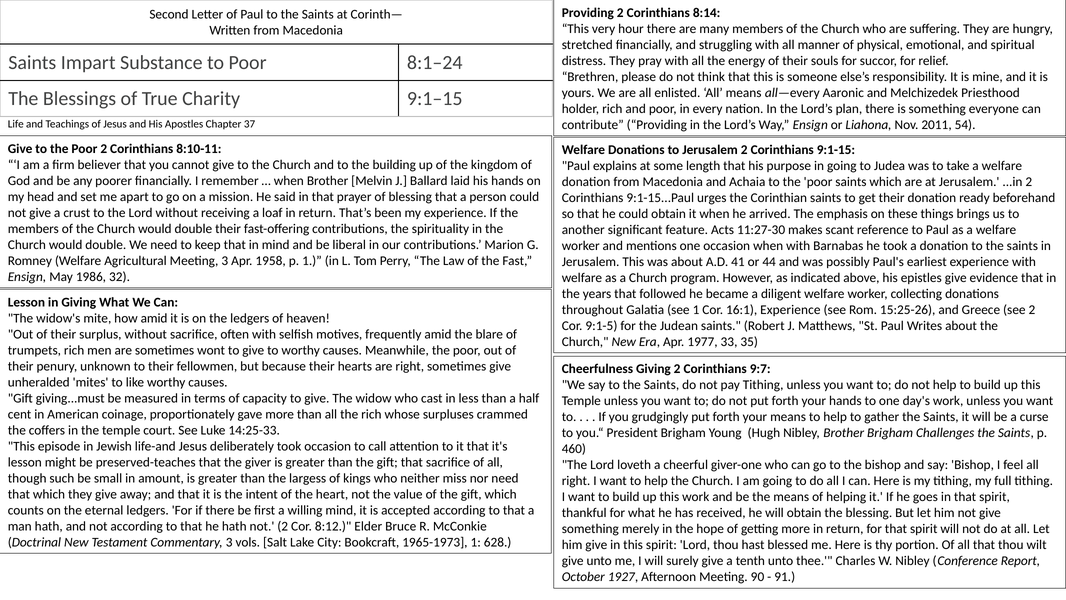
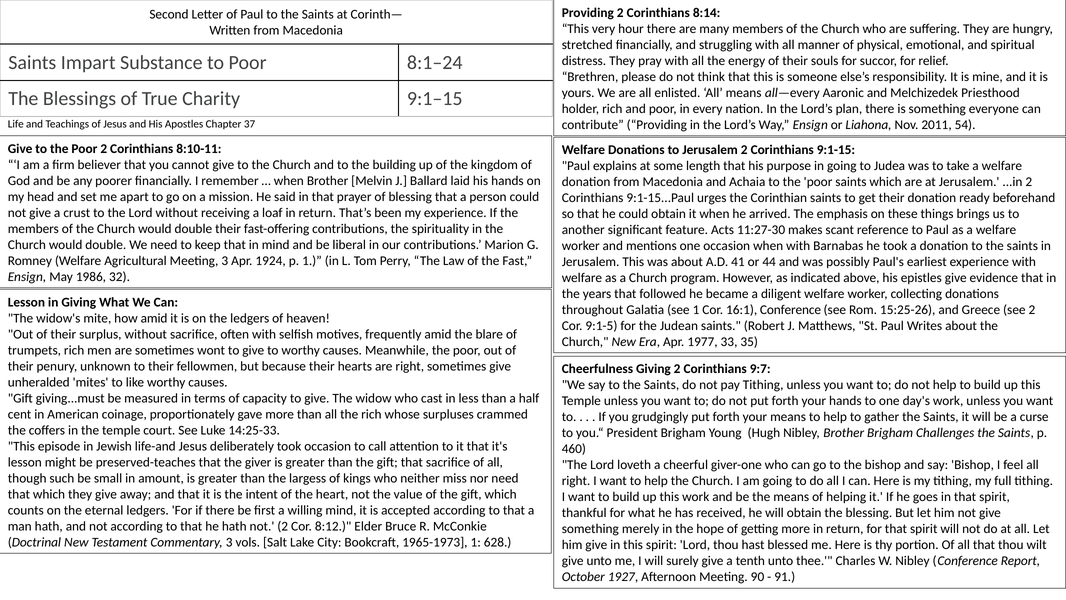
1958: 1958 -> 1924
16:1 Experience: Experience -> Conference
